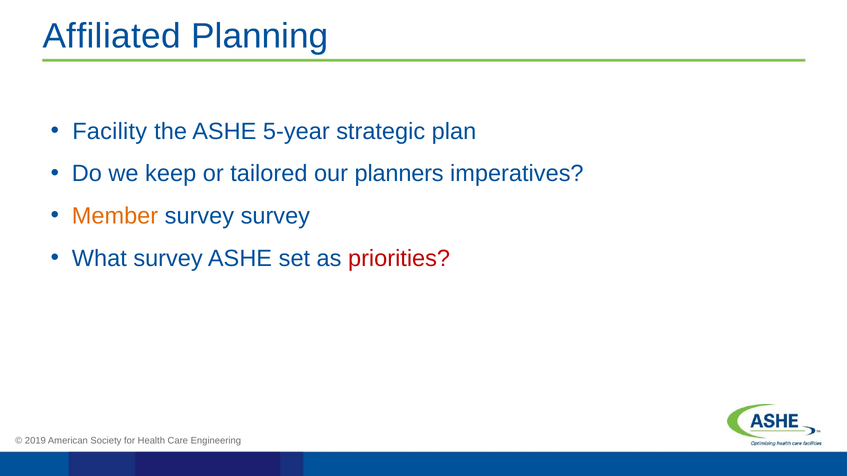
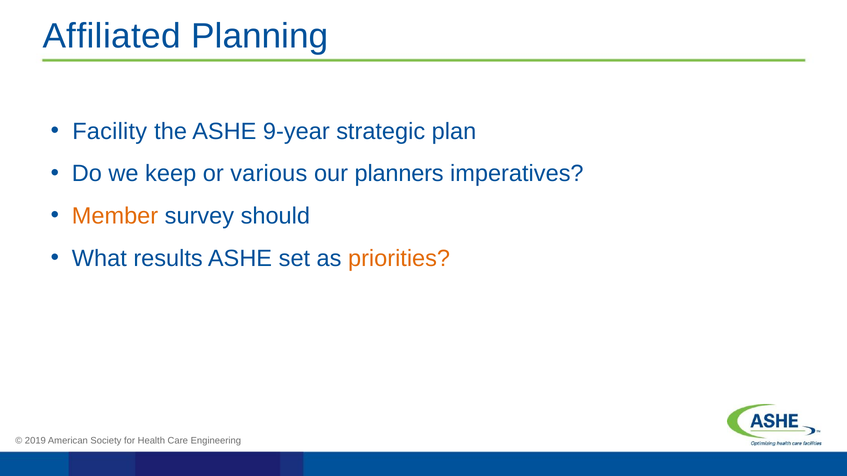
5-year: 5-year -> 9-year
tailored: tailored -> various
survey survey: survey -> should
What survey: survey -> results
priorities colour: red -> orange
